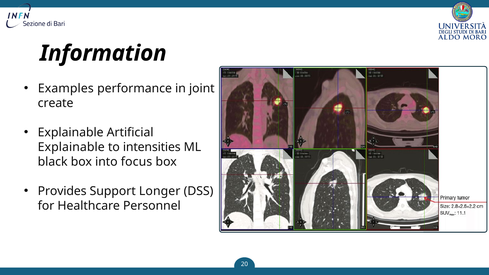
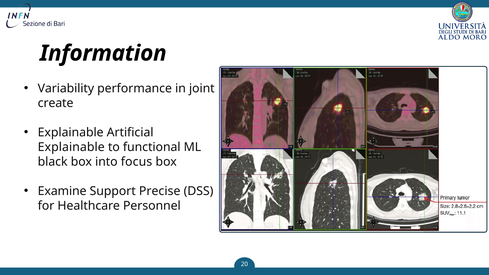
Examples: Examples -> Variability
intensities: intensities -> functional
Provides: Provides -> Examine
Longer: Longer -> Precise
